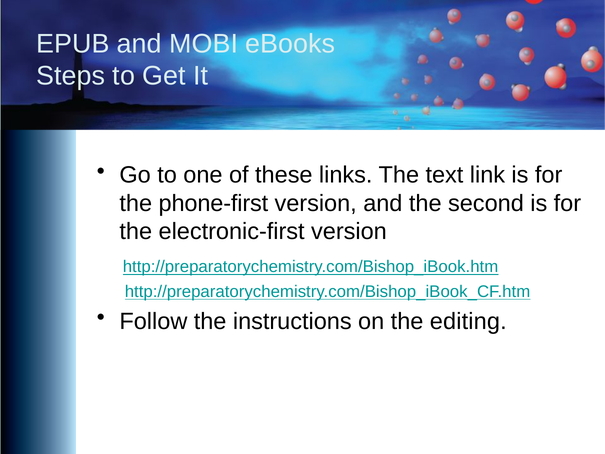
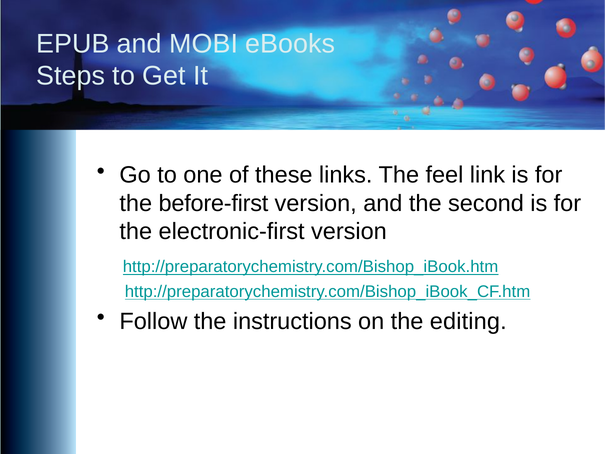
text: text -> feel
phone-first: phone-first -> before-first
